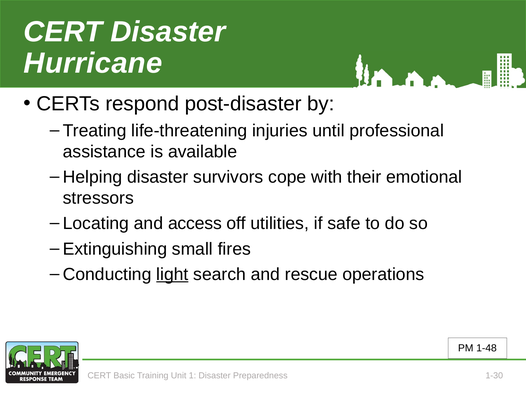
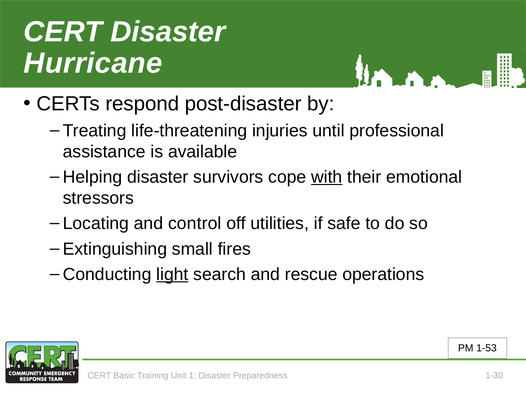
with underline: none -> present
access: access -> control
1-48: 1-48 -> 1-53
